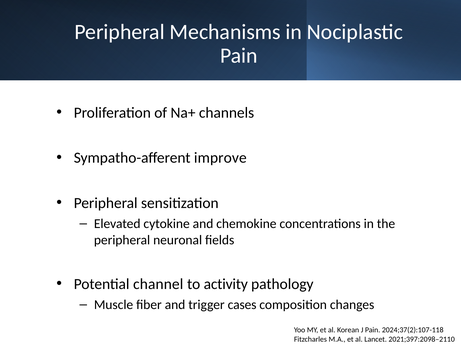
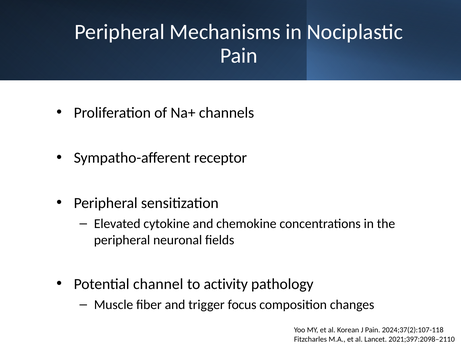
improve: improve -> receptor
cases: cases -> focus
